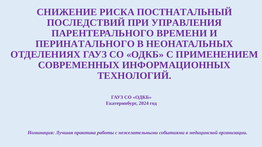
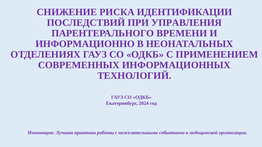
ПОСТНАТАЛЬНЫЙ: ПОСТНАТАЛЬНЫЙ -> ИДЕНТИФИКАЦИИ
ПЕРИНАТАЛЬНОГО: ПЕРИНАТАЛЬНОГО -> ИНФОРМАЦИОННО
